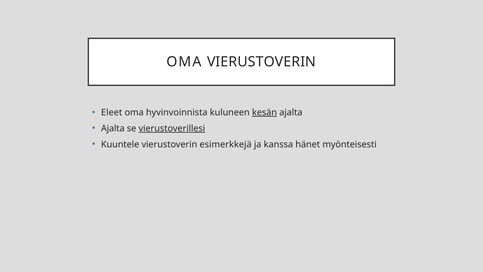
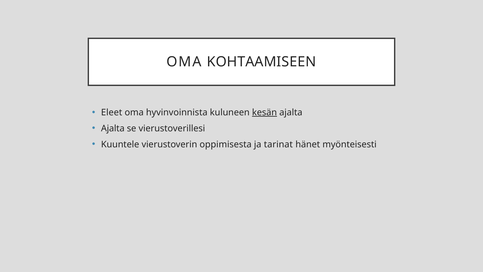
OMA VIERUSTOVERIN: VIERUSTOVERIN -> KOHTAAMISEEN
vierustoverillesi underline: present -> none
esimerkkejä: esimerkkejä -> oppimisesta
kanssa: kanssa -> tarinat
